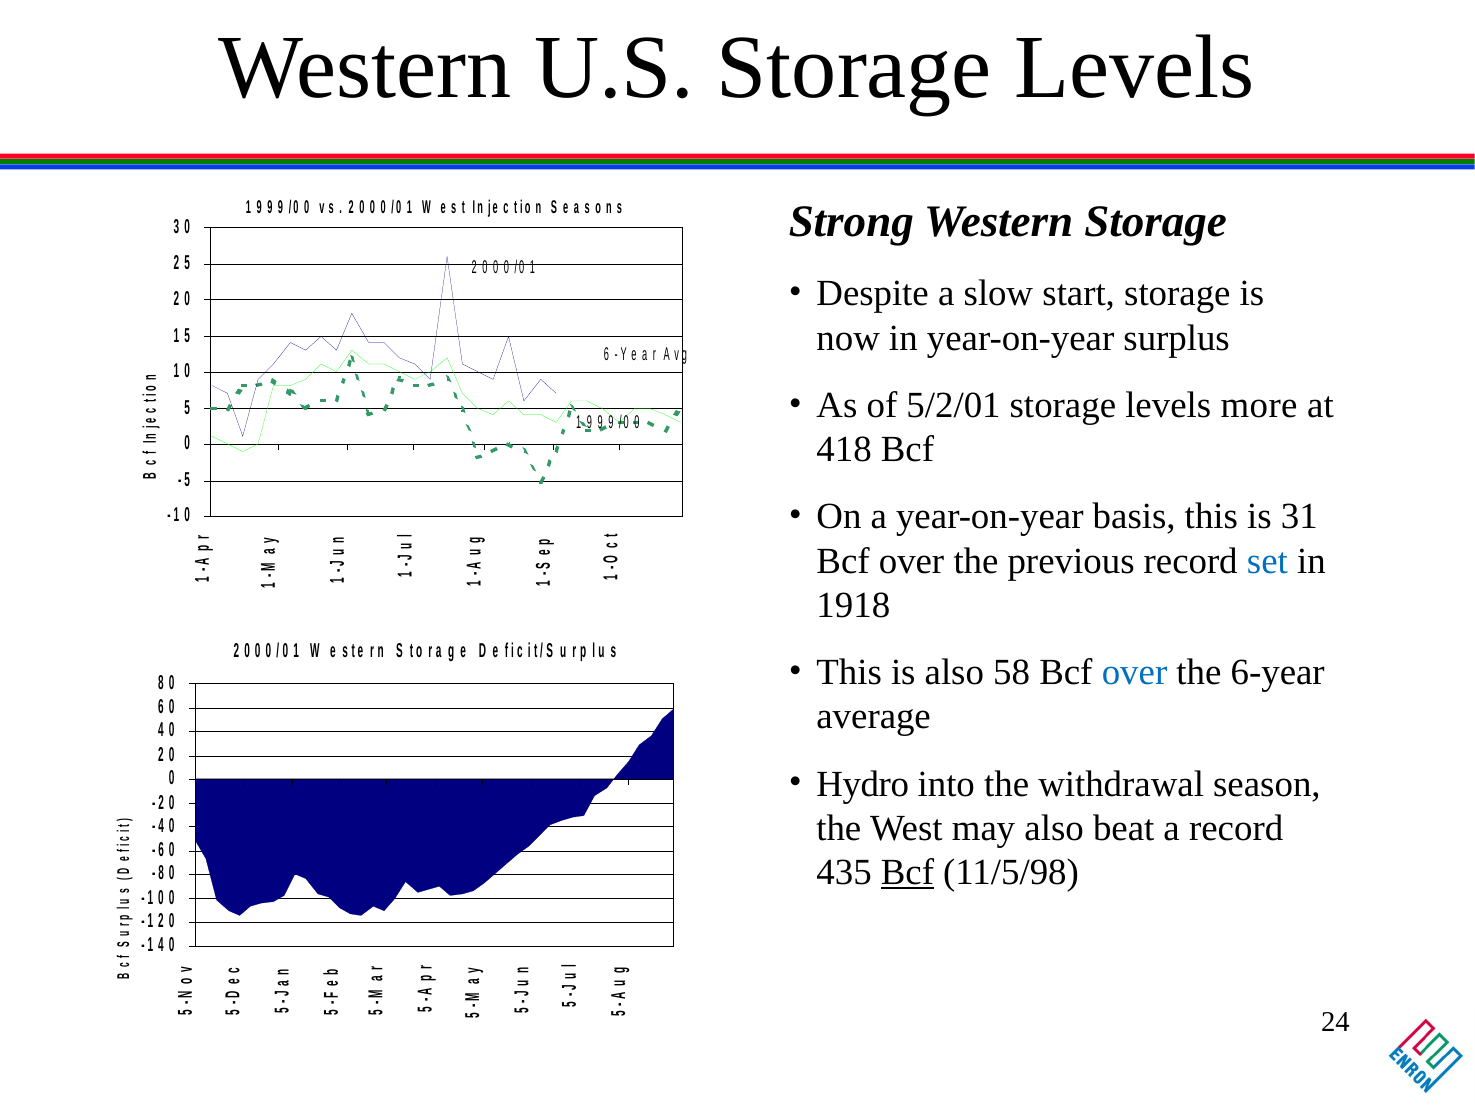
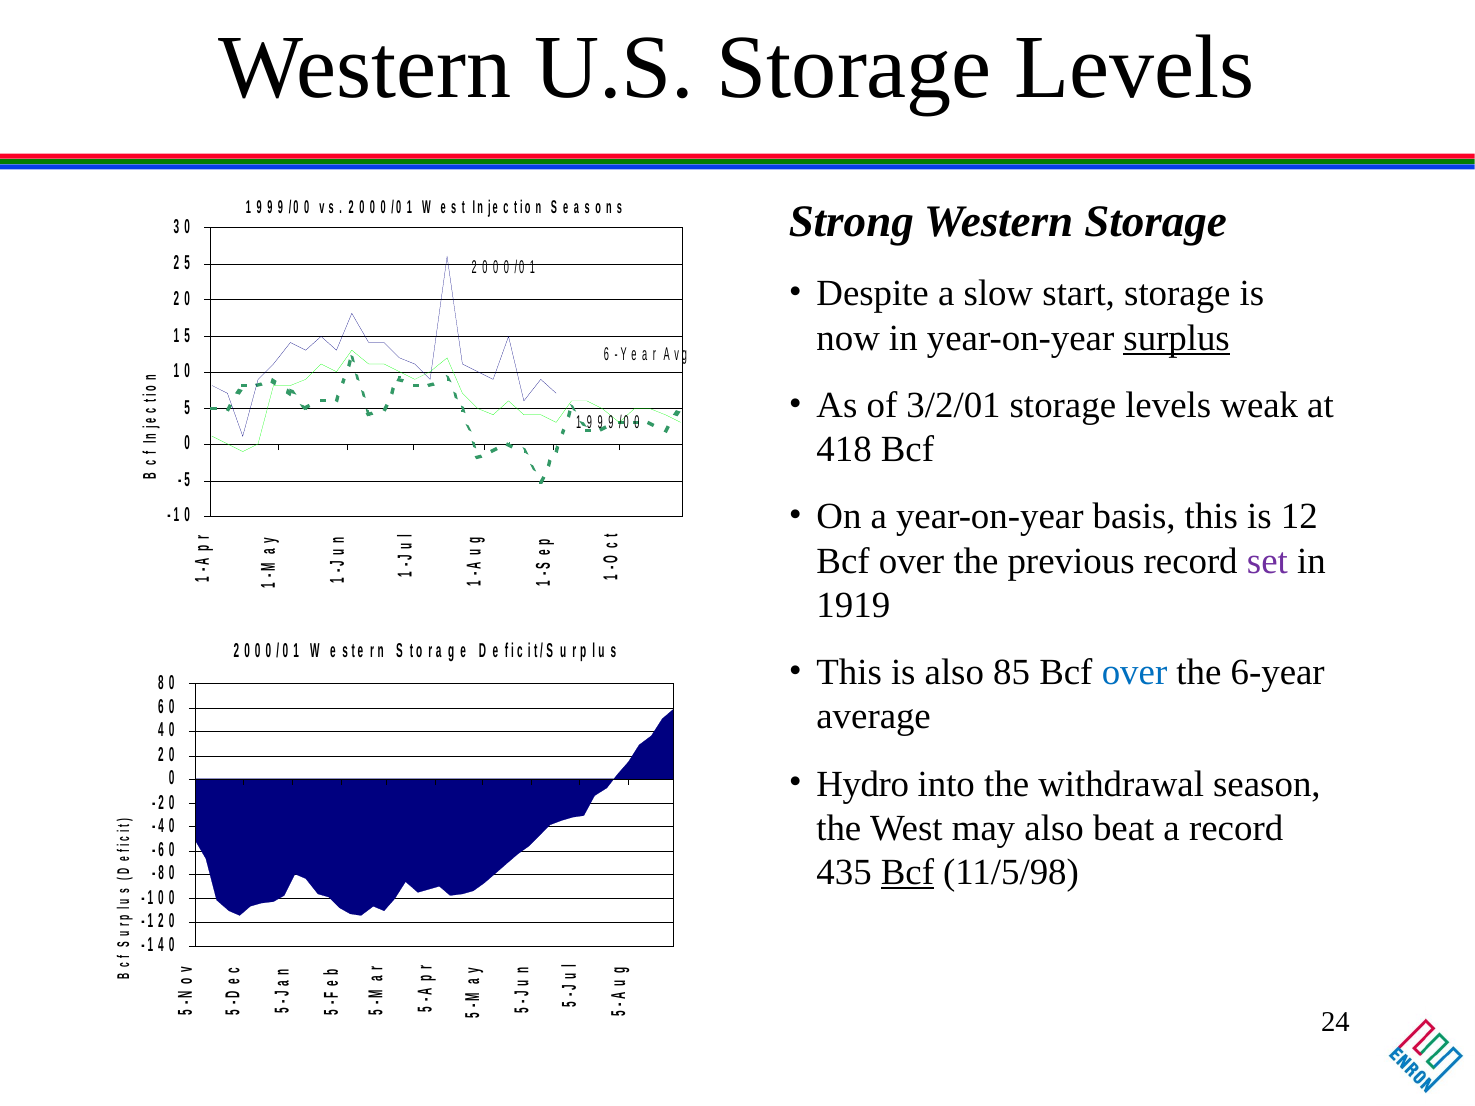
surplus underline: none -> present
5/2/01: 5/2/01 -> 3/2/01
more: more -> weak
31: 31 -> 12
set colour: blue -> purple
1918: 1918 -> 1919
58: 58 -> 85
